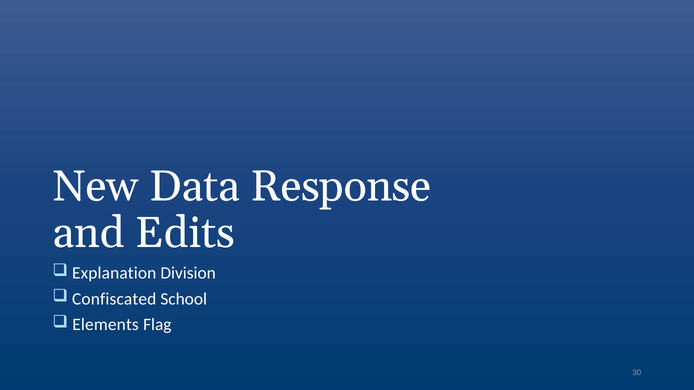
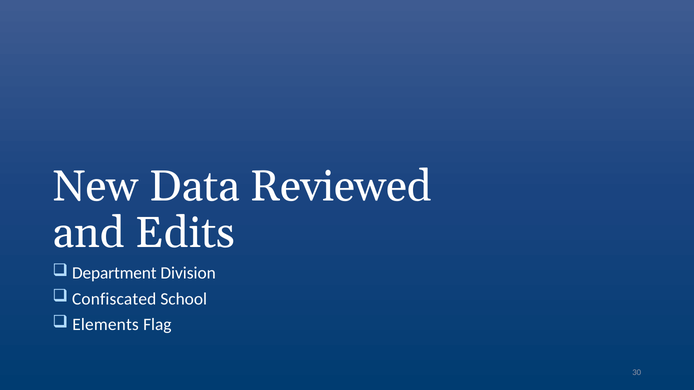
Response: Response -> Reviewed
Explanation: Explanation -> Department
